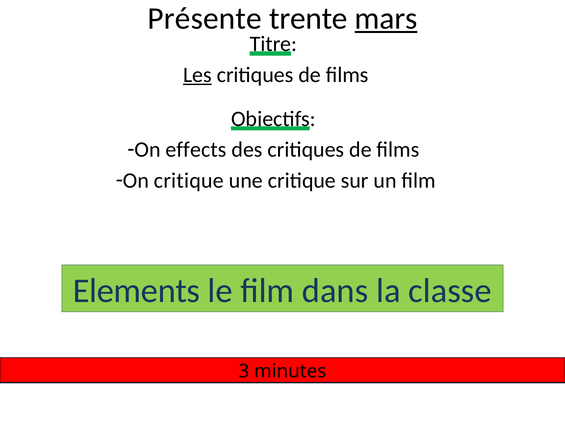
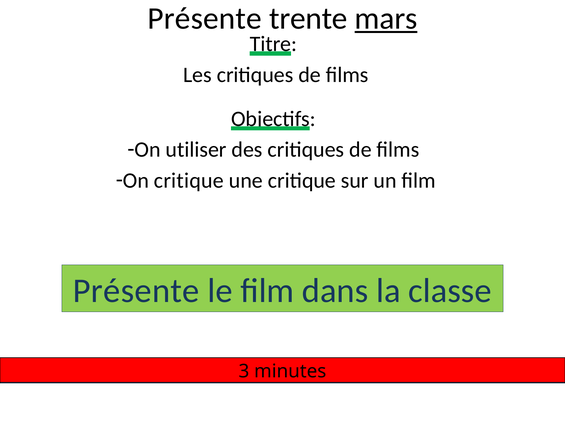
Les underline: present -> none
effects: effects -> utiliser
Elements at (136, 291): Elements -> Présente
